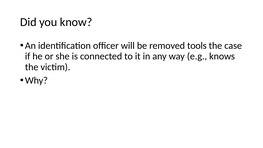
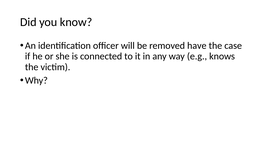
tools: tools -> have
